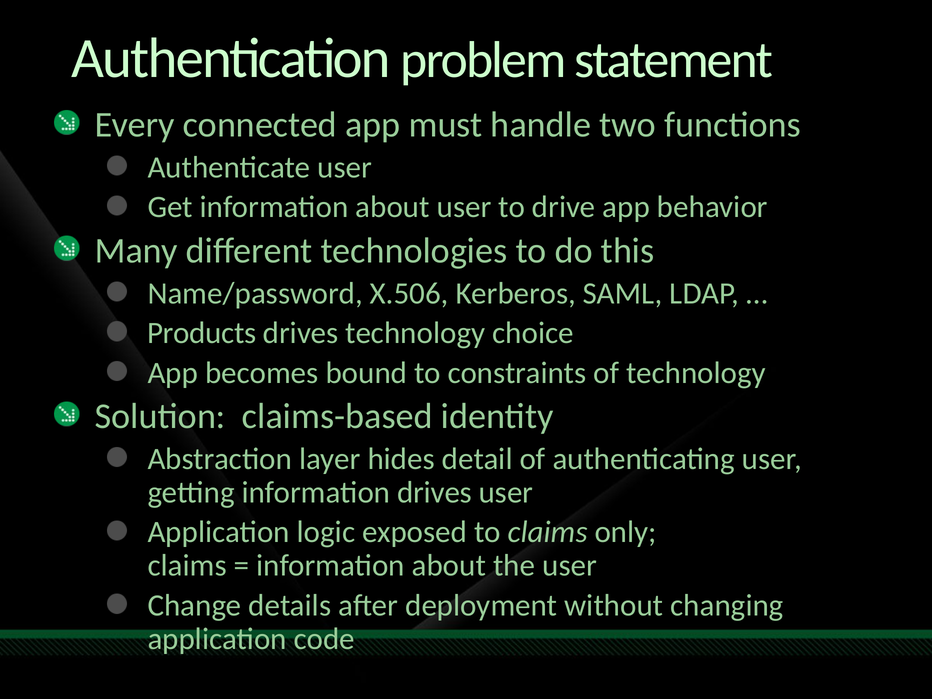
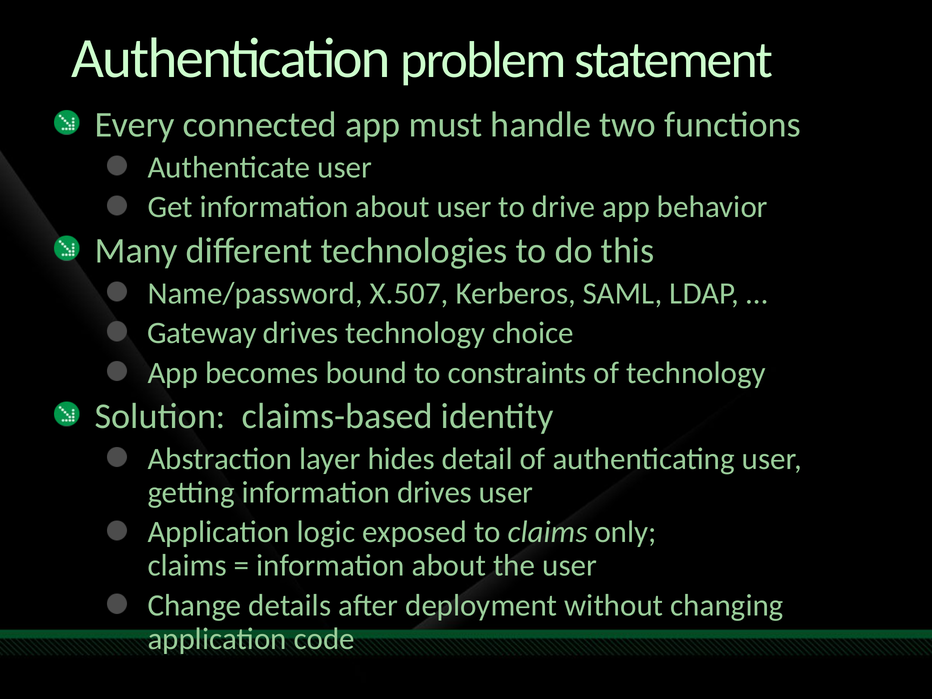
X.506: X.506 -> X.507
Products: Products -> Gateway
